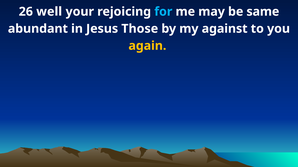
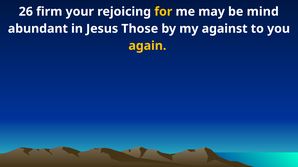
well: well -> firm
for colour: light blue -> yellow
same: same -> mind
